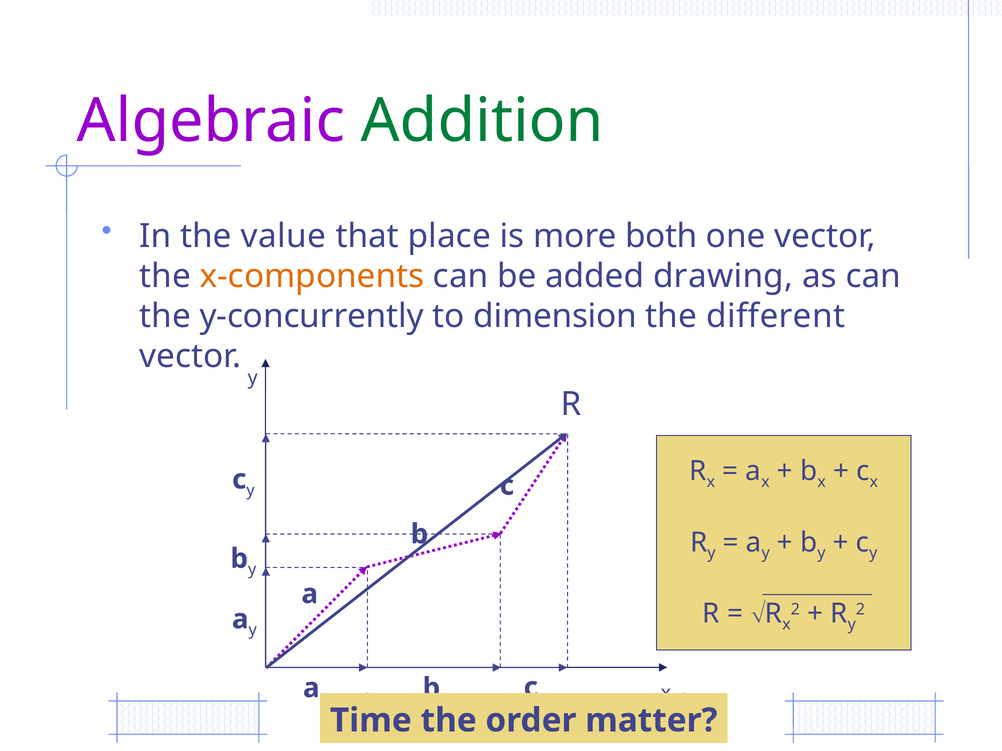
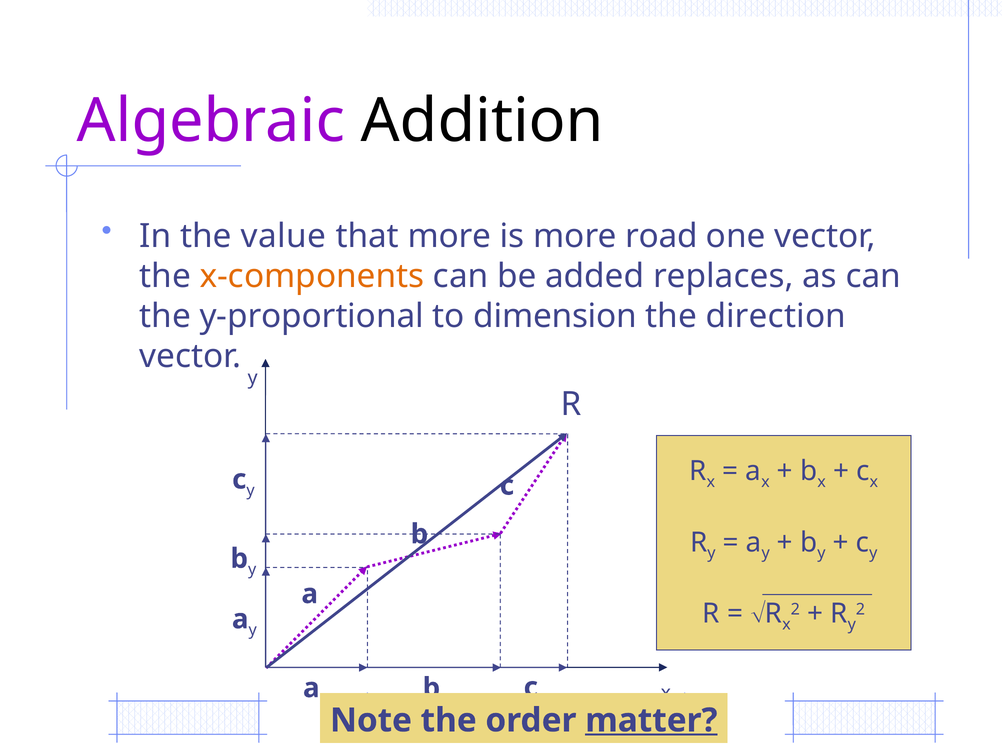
Addition colour: green -> black
that place: place -> more
both: both -> road
drawing: drawing -> replaces
y-concurrently: y-concurrently -> y-proportional
different: different -> direction
Time: Time -> Note
matter underline: none -> present
